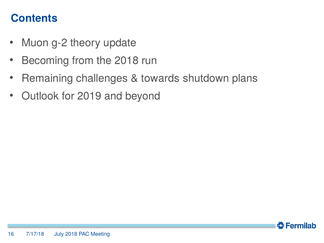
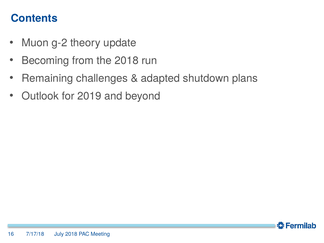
towards: towards -> adapted
